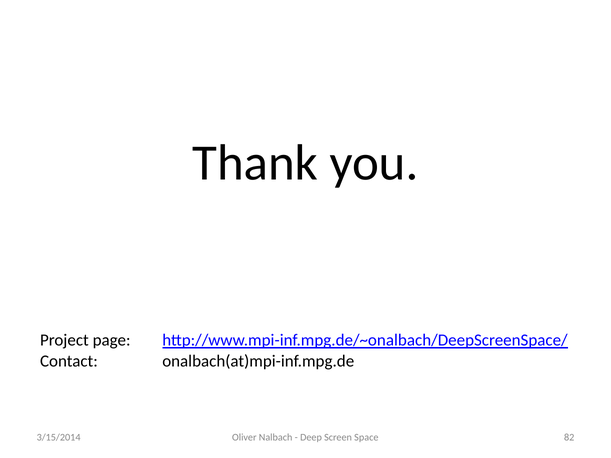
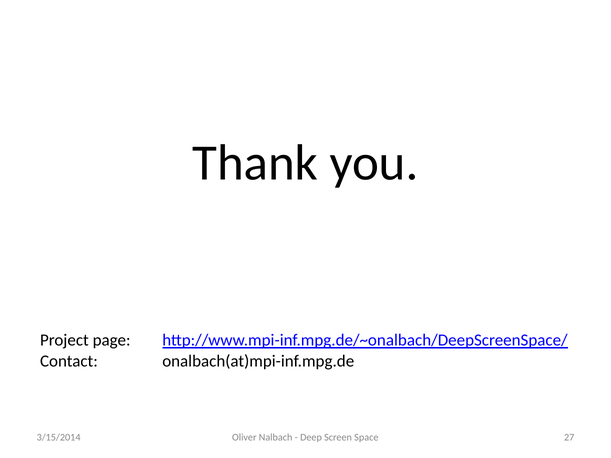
82: 82 -> 27
